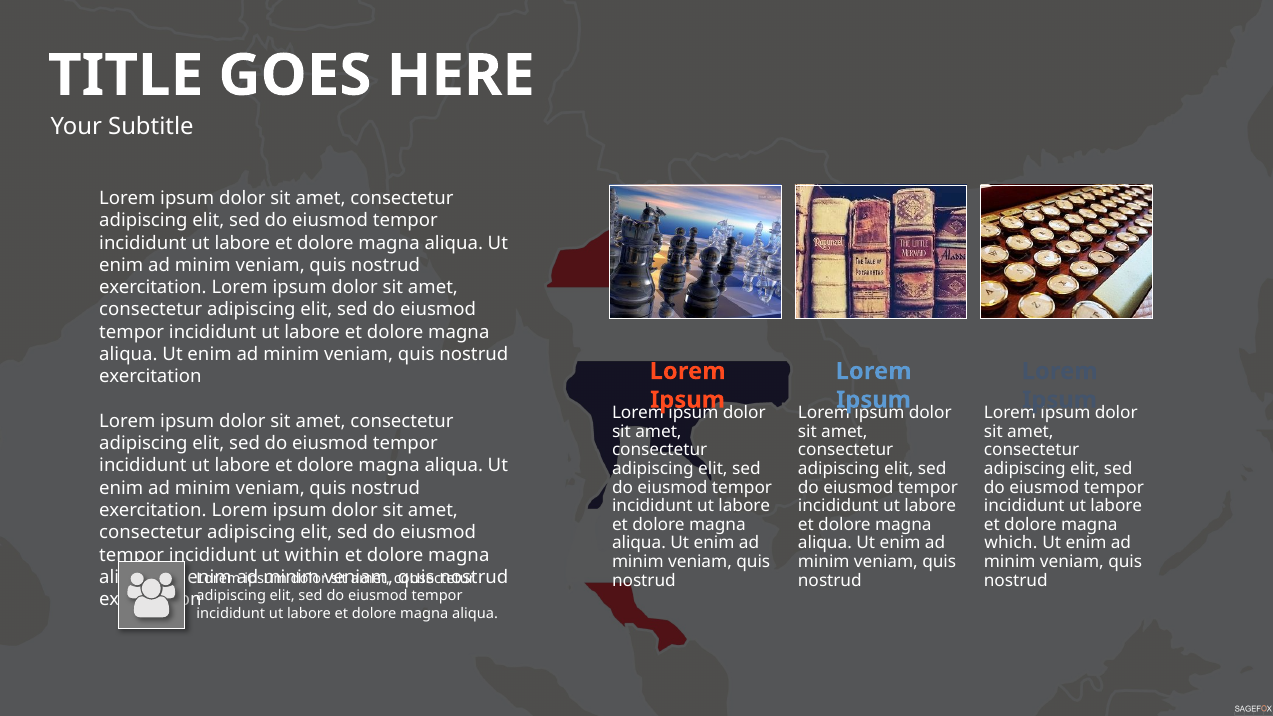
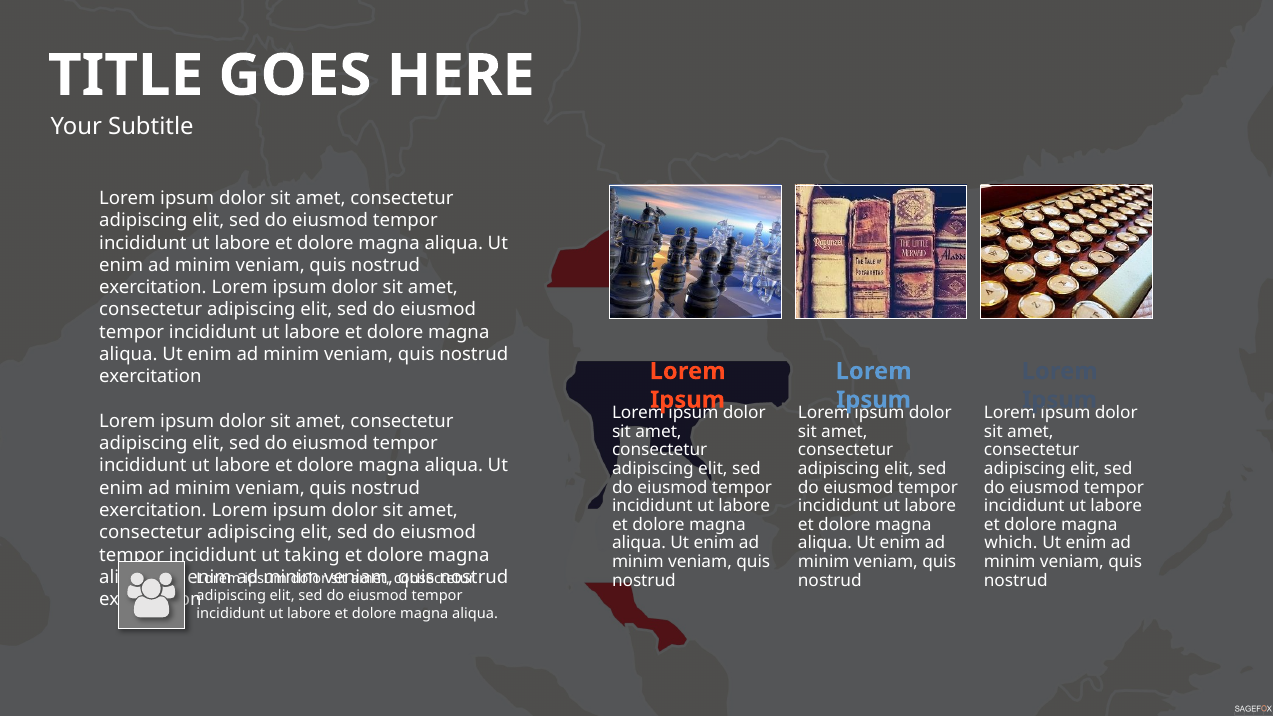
within: within -> taking
